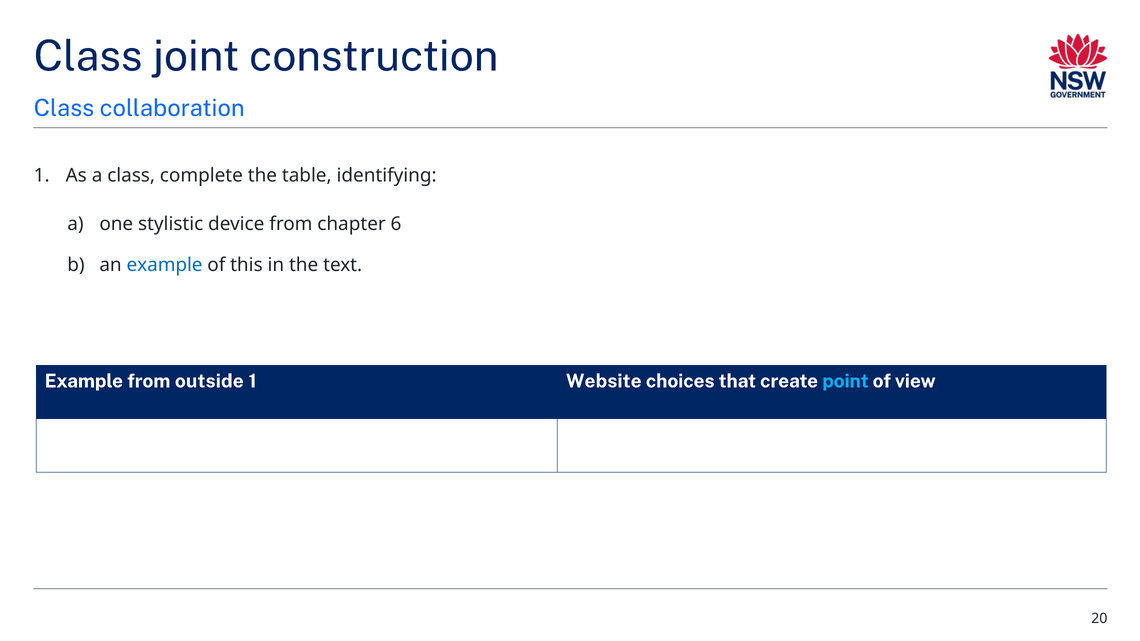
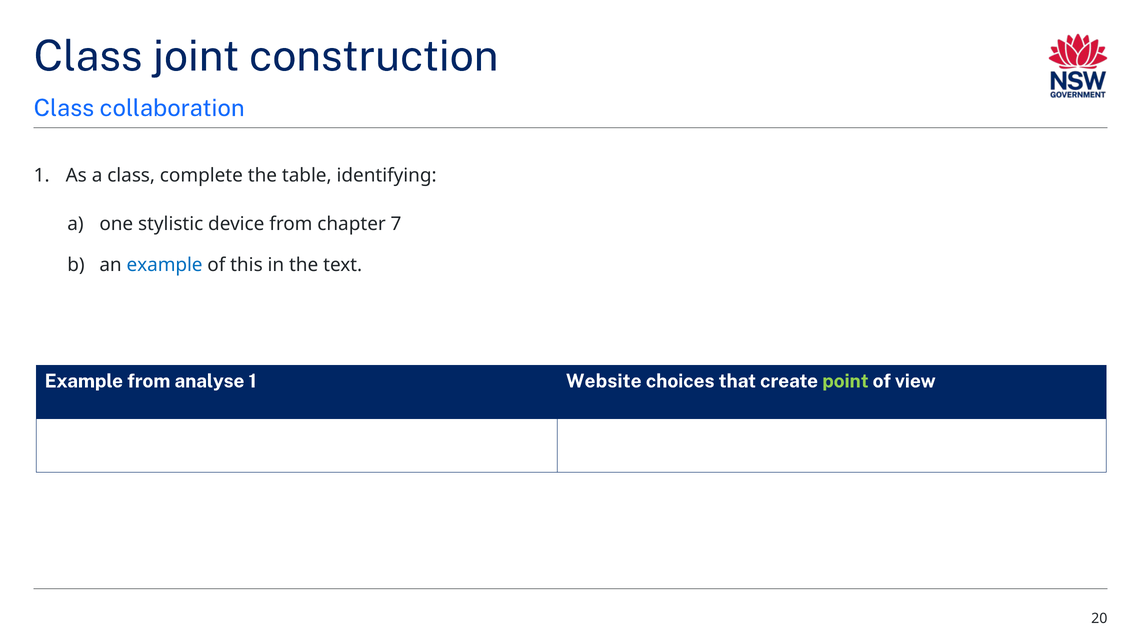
6: 6 -> 7
outside: outside -> analyse
point colour: light blue -> light green
